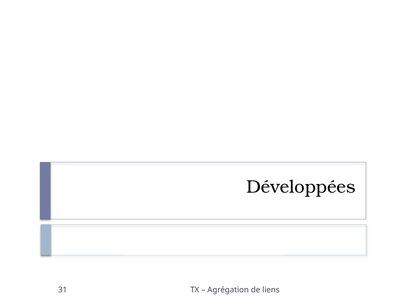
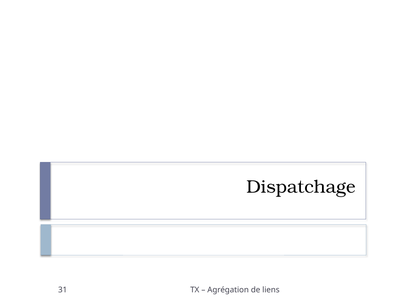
Développées: Développées -> Dispatchage
